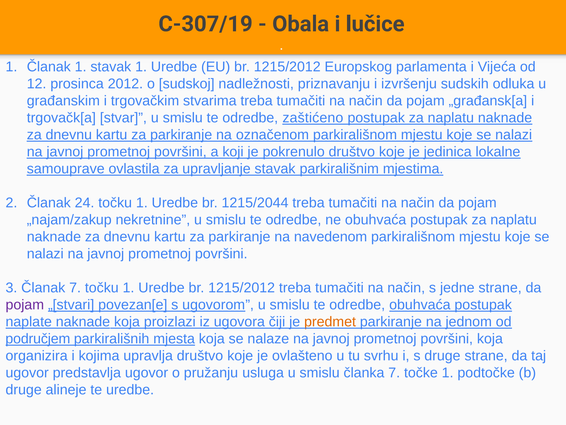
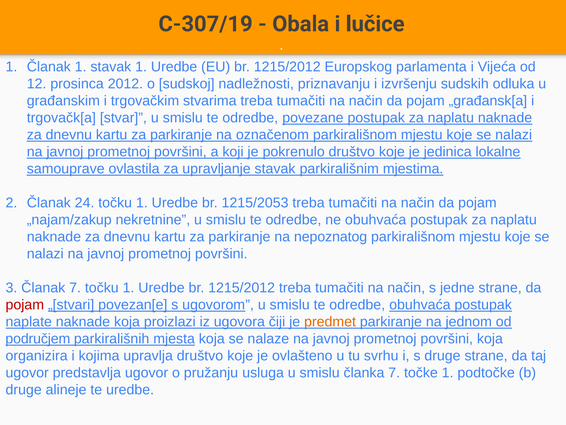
zaštićeno: zaštićeno -> povezane
1215/2044: 1215/2044 -> 1215/2053
navedenom: navedenom -> nepoznatog
pojam at (25, 305) colour: purple -> red
